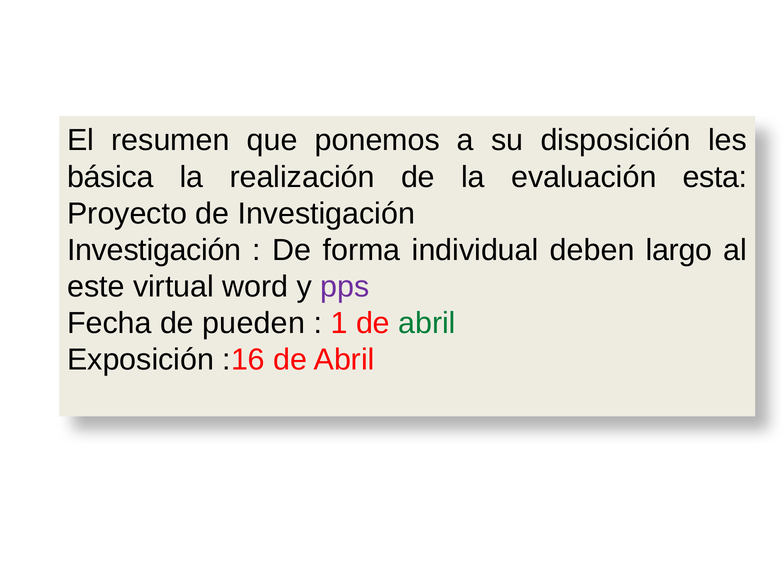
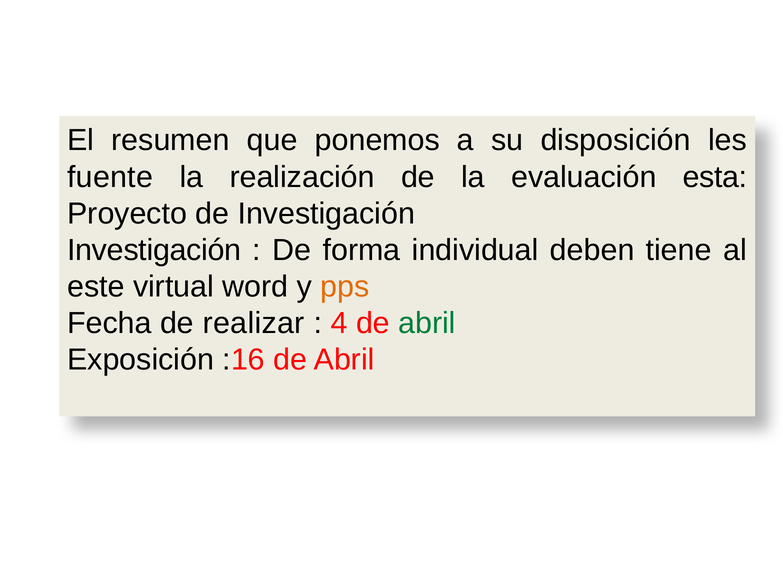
básica: básica -> fuente
largo: largo -> tiene
pps colour: purple -> orange
pueden: pueden -> realizar
1: 1 -> 4
